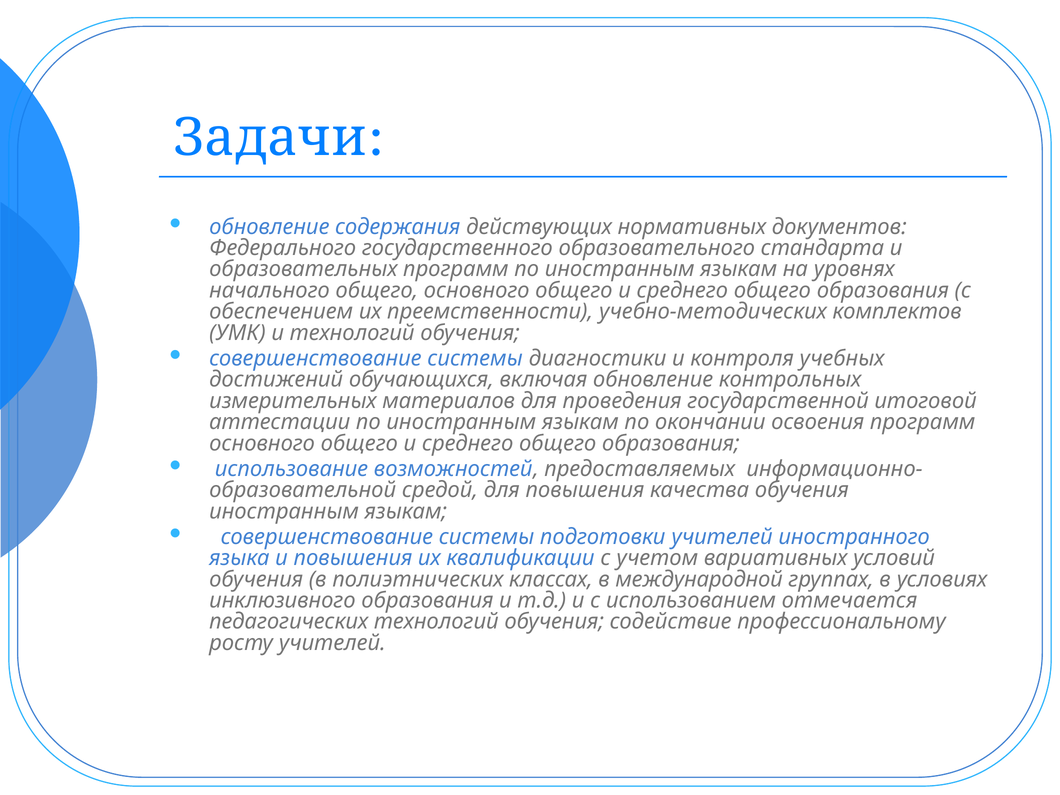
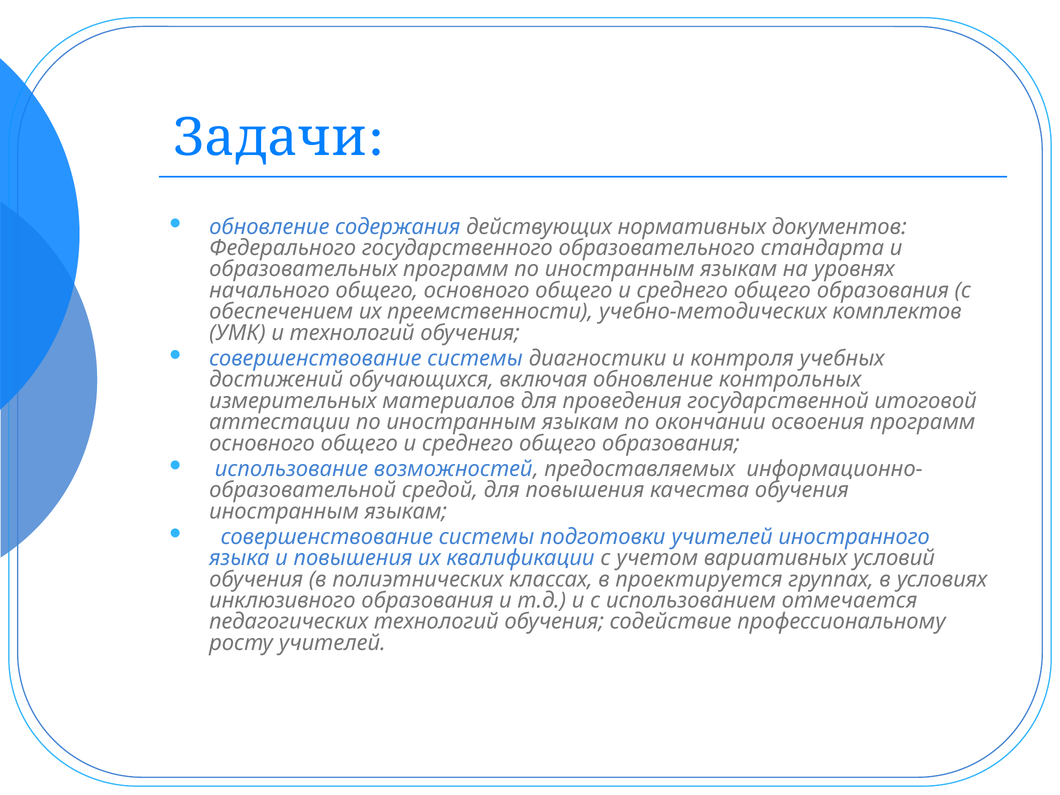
международной: международной -> проектируется
